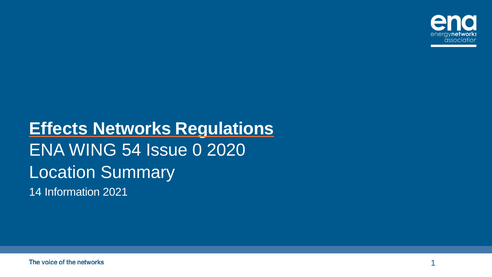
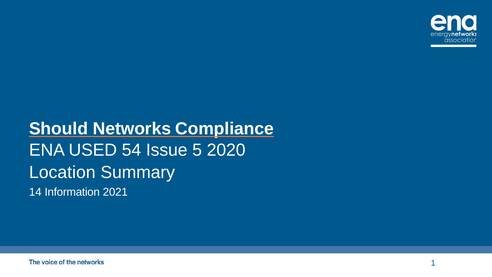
Effects: Effects -> Should
Regulations: Regulations -> Compliance
WING: WING -> USED
0: 0 -> 5
